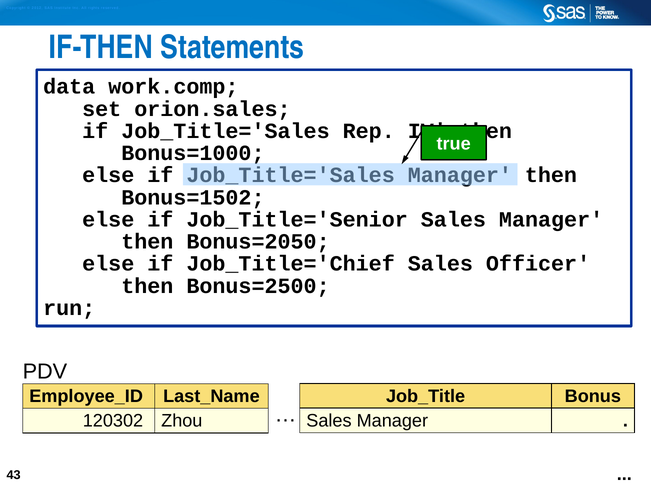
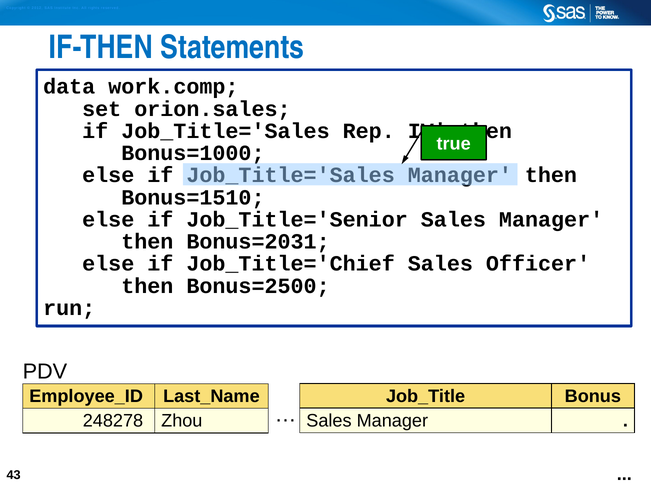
Bonus=1502: Bonus=1502 -> Bonus=1510
Bonus=2050: Bonus=2050 -> Bonus=2031
120302: 120302 -> 248278
